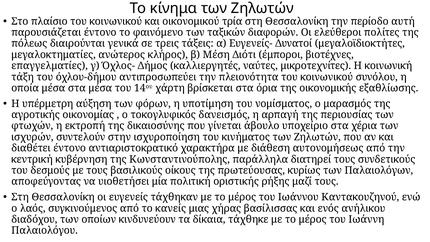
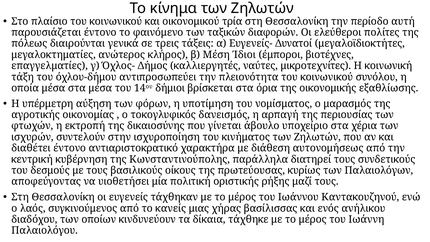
Διότι: Διότι -> Ίδιοι
χάρτη: χάρτη -> δήμιοι
